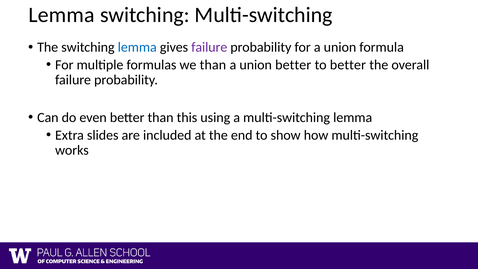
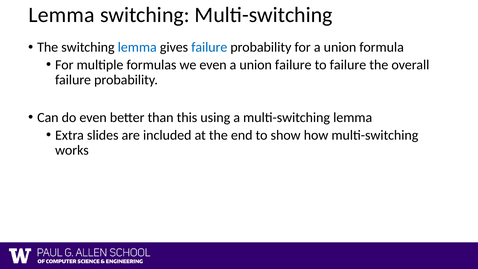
failure at (209, 47) colour: purple -> blue
we than: than -> even
union better: better -> failure
to better: better -> failure
